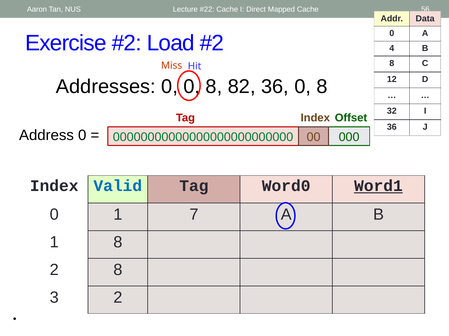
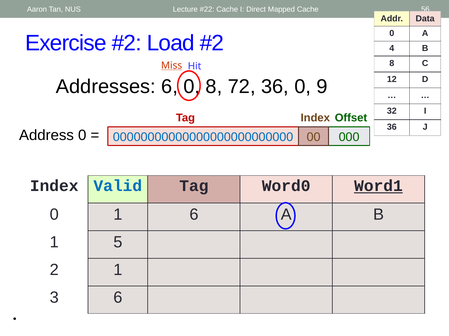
Miss underline: none -> present
Addresses 0: 0 -> 6
82: 82 -> 72
36 0 8: 8 -> 9
00000000000000000000000000 colour: green -> blue
1 7: 7 -> 6
1 8: 8 -> 5
2 8: 8 -> 1
3 2: 2 -> 6
